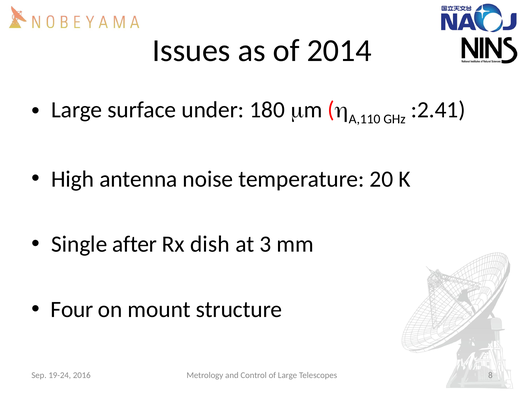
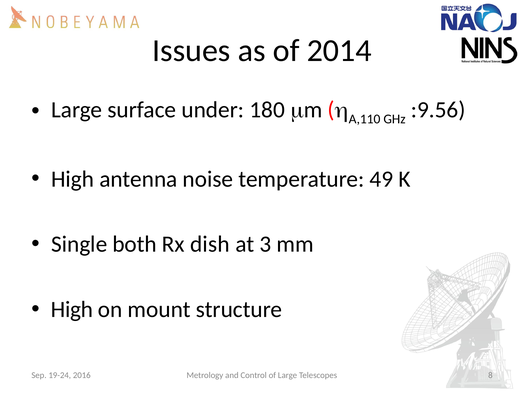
:2.41: :2.41 -> :9.56
20: 20 -> 49
after: after -> both
Four at (72, 310): Four -> High
